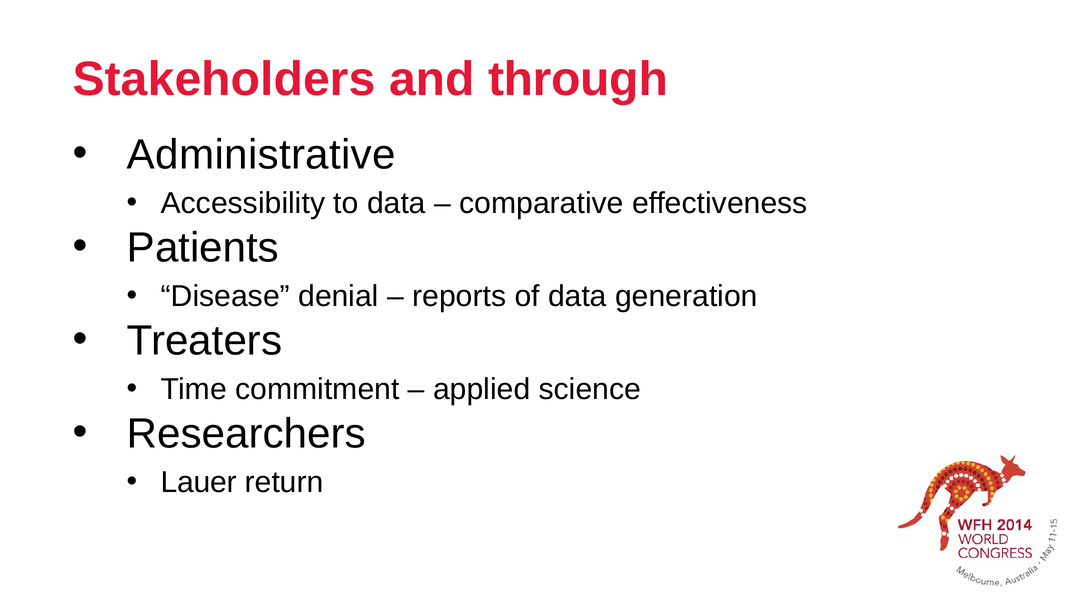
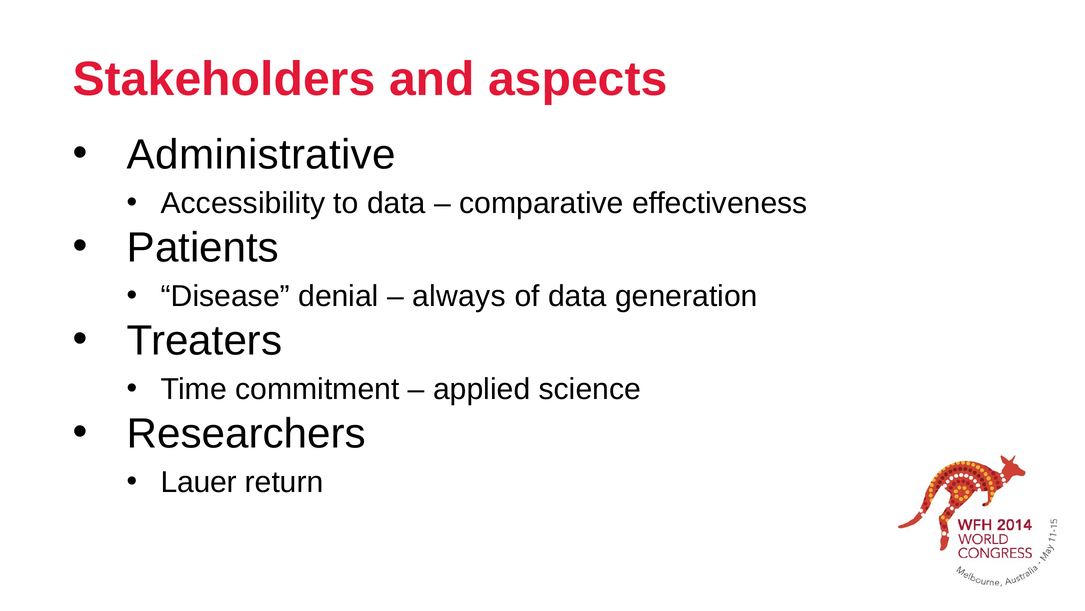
through: through -> aspects
reports: reports -> always
